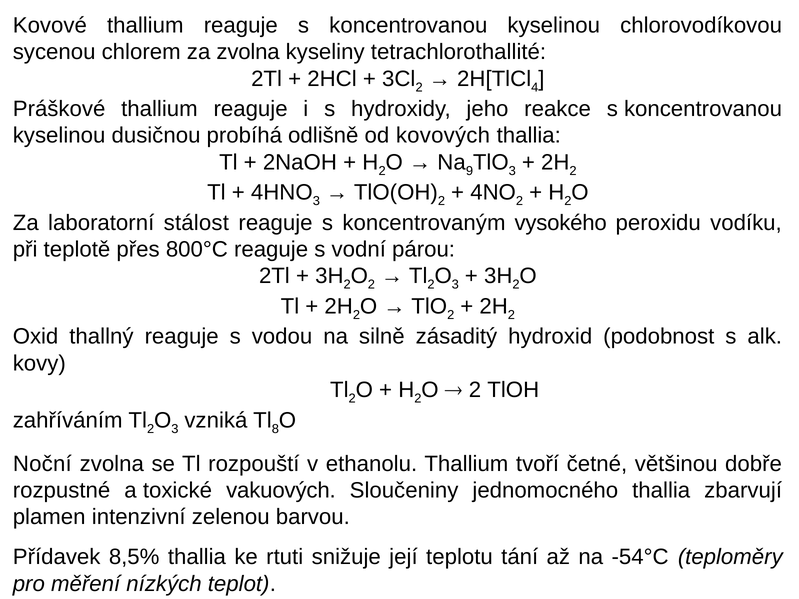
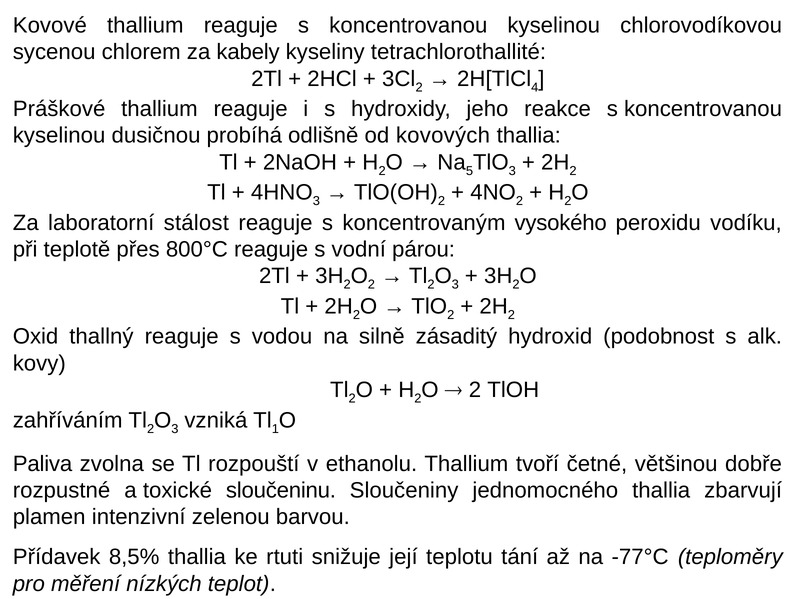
za zvolna: zvolna -> kabely
9: 9 -> 5
8: 8 -> 1
Noční: Noční -> Paliva
vakuových: vakuových -> sloučeninu
-54°C: -54°C -> -77°C
